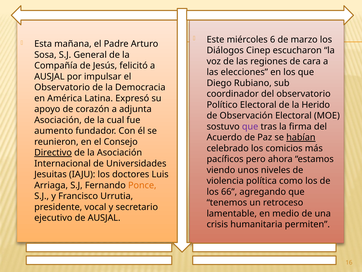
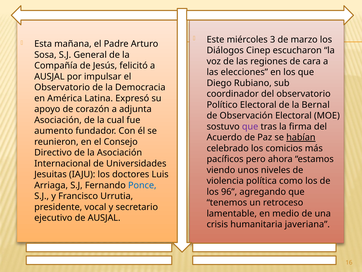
6: 6 -> 3
Herido: Herido -> Bernal
Directivo underline: present -> none
Ponce colour: orange -> blue
66: 66 -> 96
permiten: permiten -> javeriana
